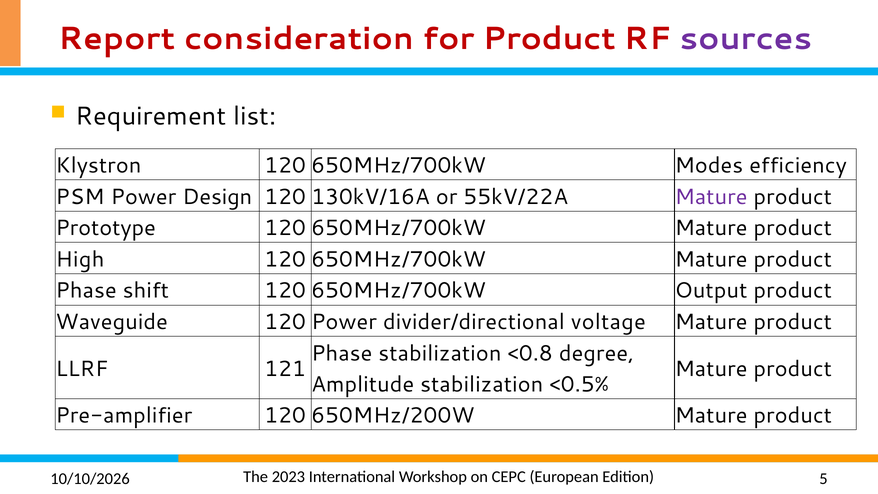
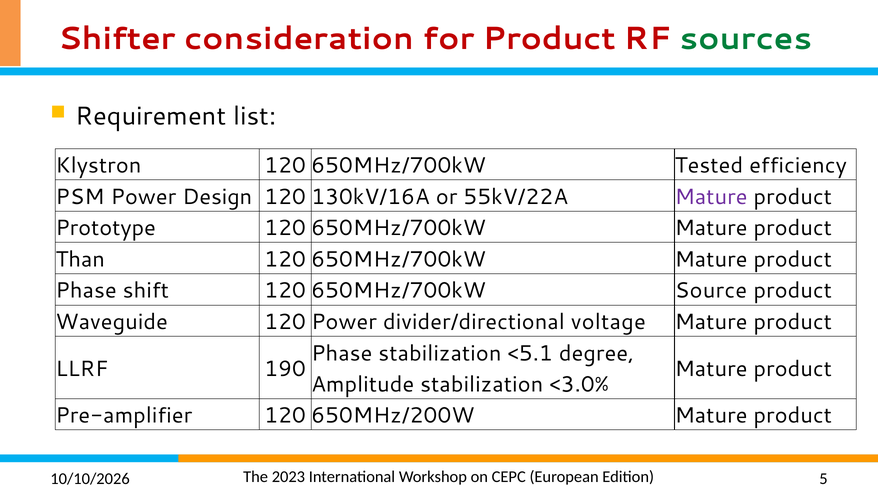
Report: Report -> Shifter
sources colour: purple -> green
Modes: Modes -> Tested
High: High -> Than
Output: Output -> Source
<0.8: <0.8 -> <5.1
121: 121 -> 190
<0.5%: <0.5% -> <3.0%
